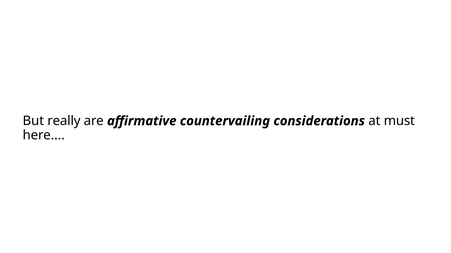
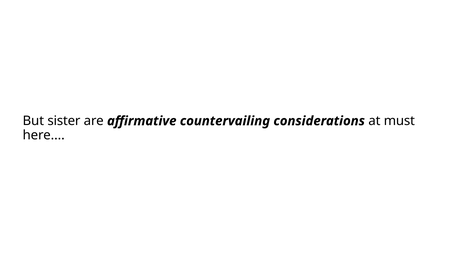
really: really -> sister
